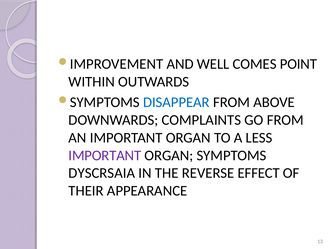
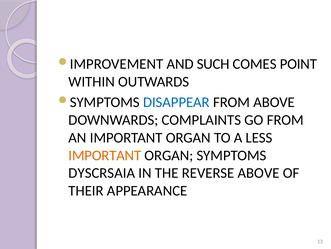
WELL: WELL -> SUCH
IMPORTANT at (105, 155) colour: purple -> orange
REVERSE EFFECT: EFFECT -> ABOVE
